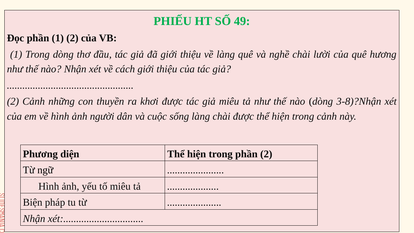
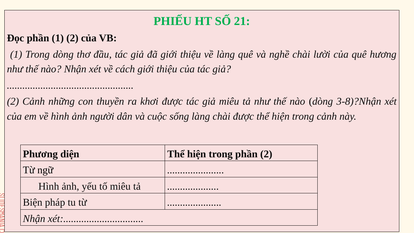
49: 49 -> 21
